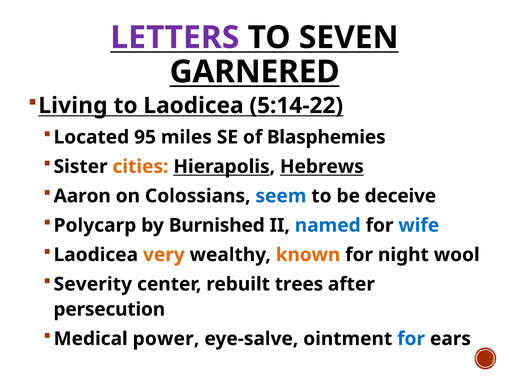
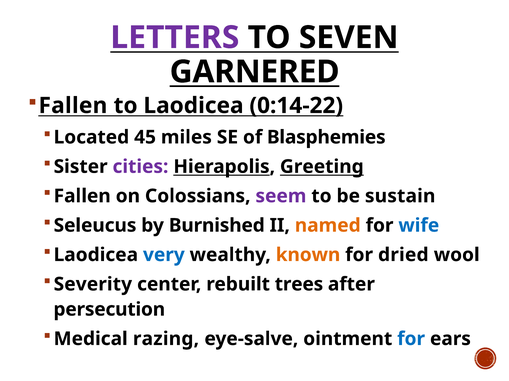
Living at (73, 106): Living -> Fallen
5:14-22: 5:14-22 -> 0:14-22
95: 95 -> 45
cities colour: orange -> purple
Hebrews: Hebrews -> Greeting
Aaron at (82, 196): Aaron -> Fallen
seem colour: blue -> purple
deceive: deceive -> sustain
Polycarp: Polycarp -> Seleucus
named colour: blue -> orange
very colour: orange -> blue
night: night -> dried
power: power -> razing
